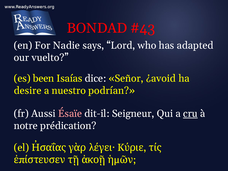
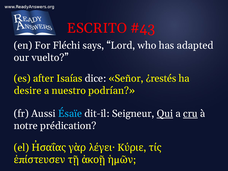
BONDAD: BONDAD -> ESCRITO
Nadie: Nadie -> Fléchi
been: been -> after
¿avoid: ¿avoid -> ¿restés
Ésaïe colour: pink -> light blue
Qui underline: none -> present
